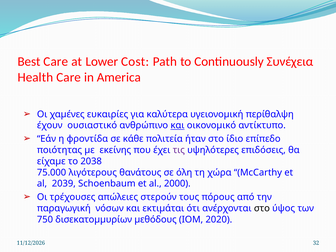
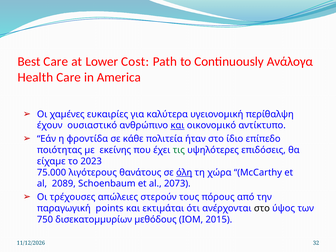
Συνέχεια: Συνέχεια -> Ανάλογα
τις colour: purple -> green
2038: 2038 -> 2023
όλη underline: none -> present
2039: 2039 -> 2089
2000: 2000 -> 2073
νόσων: νόσων -> points
2020: 2020 -> 2015
